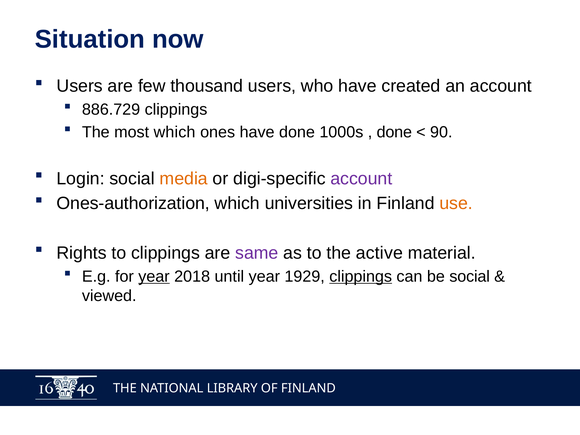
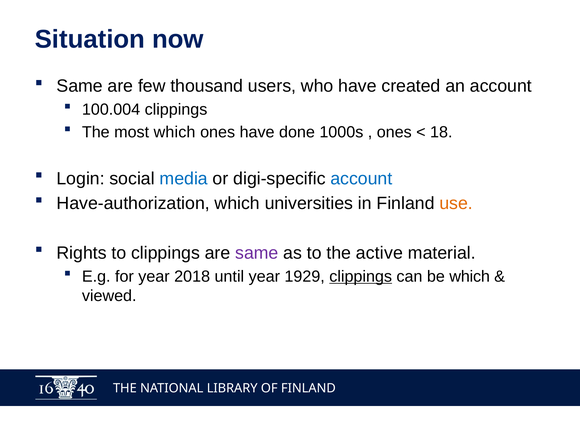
Users at (80, 86): Users -> Same
886.729: 886.729 -> 100.004
done at (394, 132): done -> ones
90: 90 -> 18
media colour: orange -> blue
account at (361, 179) colour: purple -> blue
Ones-authorization: Ones-authorization -> Have-authorization
year at (154, 276) underline: present -> none
be social: social -> which
